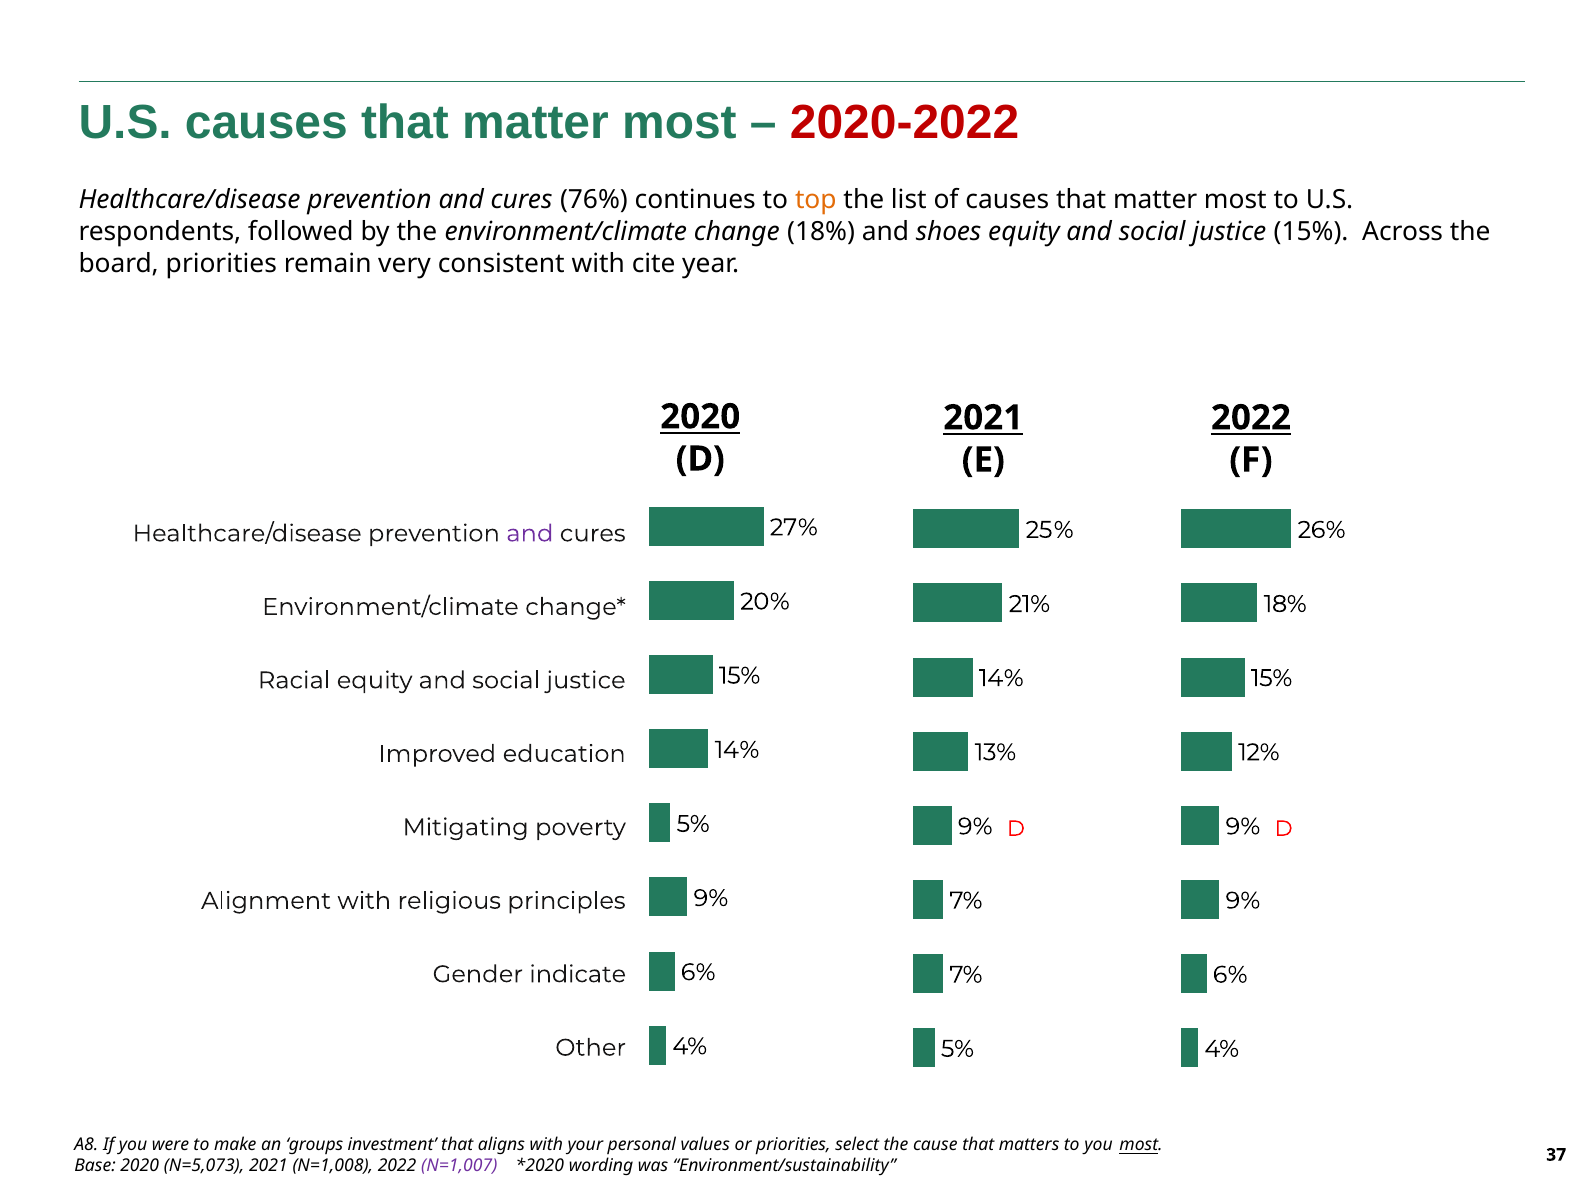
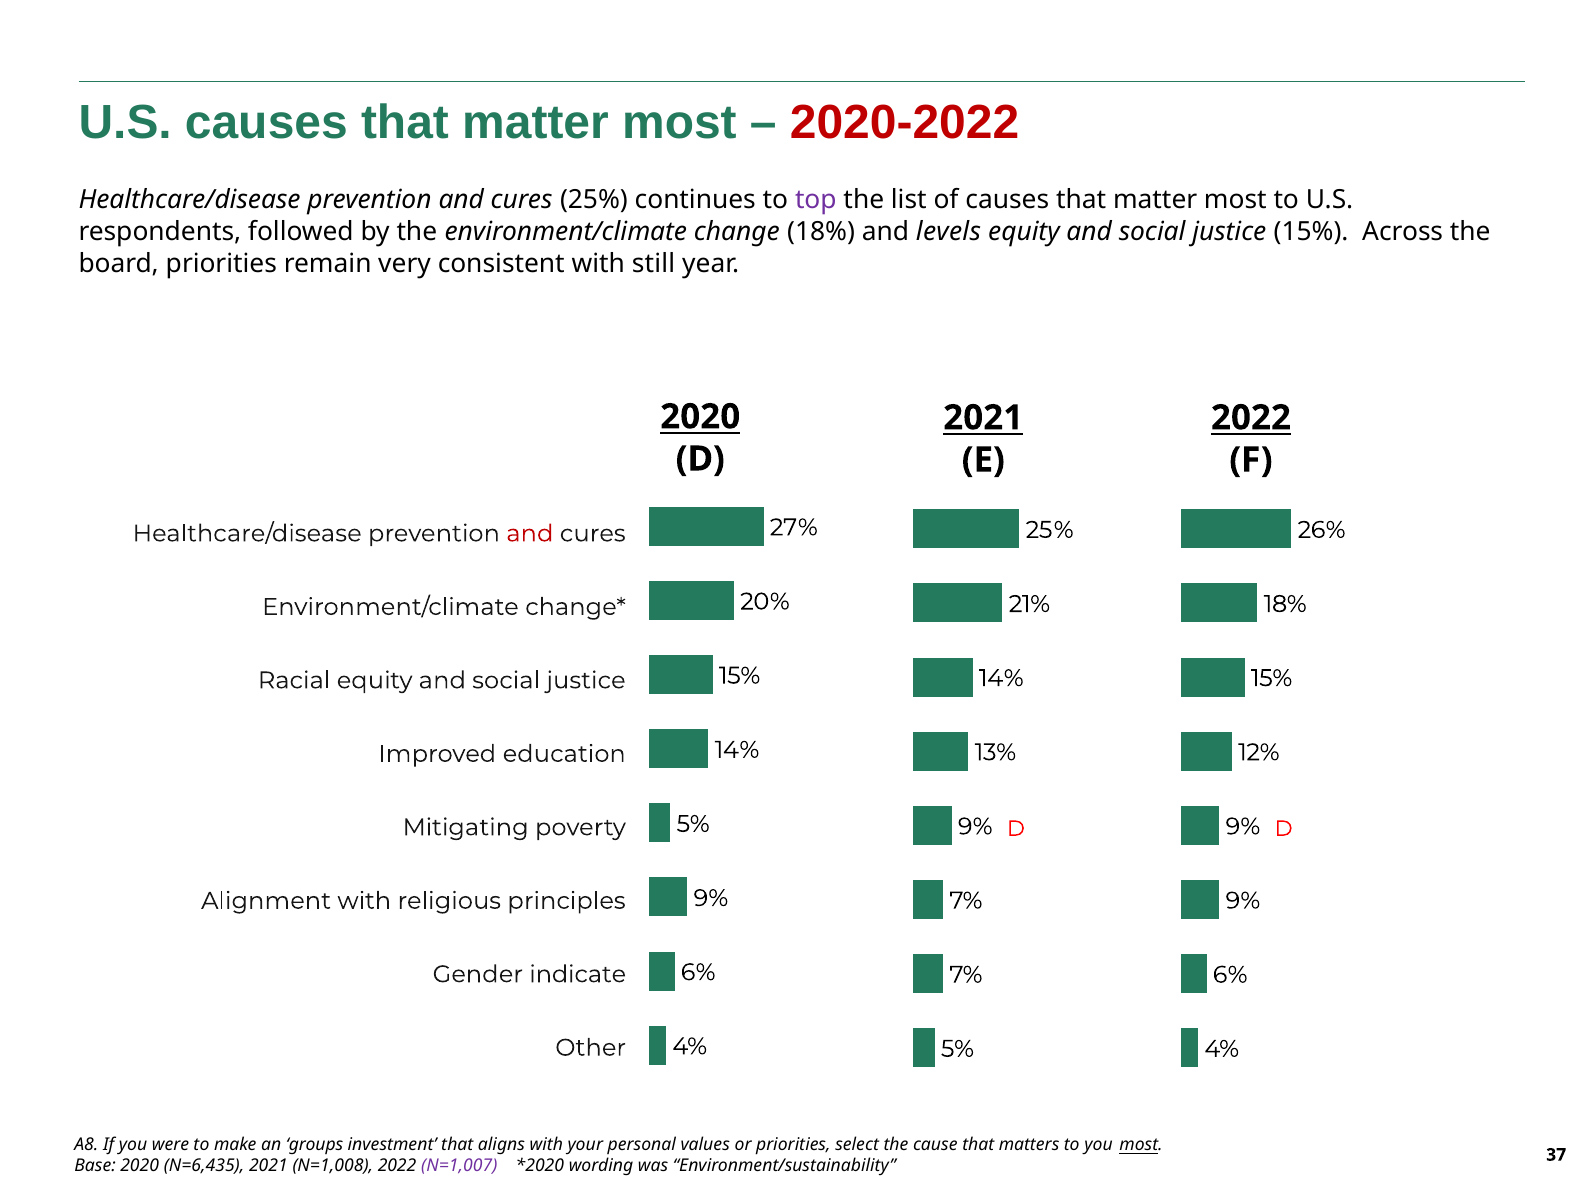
cures 76%: 76% -> 25%
top colour: orange -> purple
shoes: shoes -> levels
cite: cite -> still
and at (530, 534) colour: purple -> red
N=5,073: N=5,073 -> N=6,435
